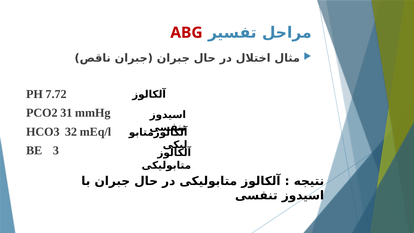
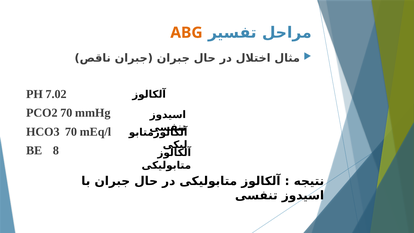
ABG colour: red -> orange
7.72: 7.72 -> 7.02
PCO2 31: 31 -> 70
HCO3 32: 32 -> 70
3: 3 -> 8
